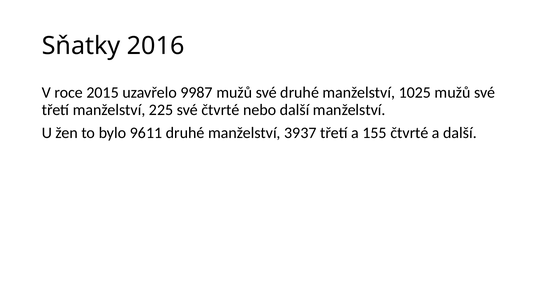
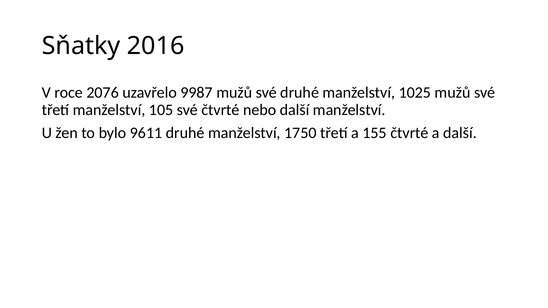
2015: 2015 -> 2076
225: 225 -> 105
3937: 3937 -> 1750
